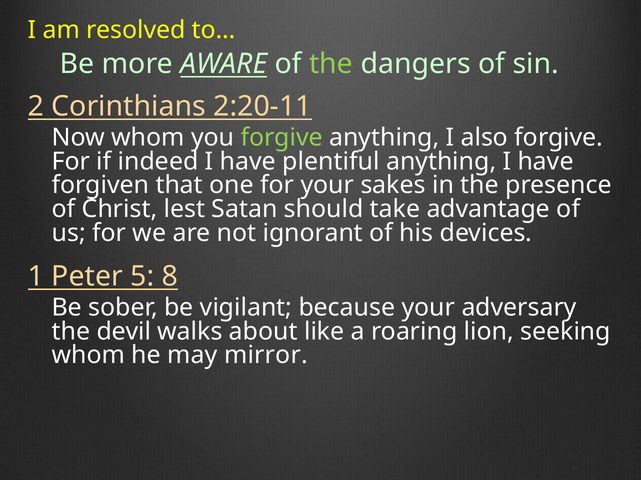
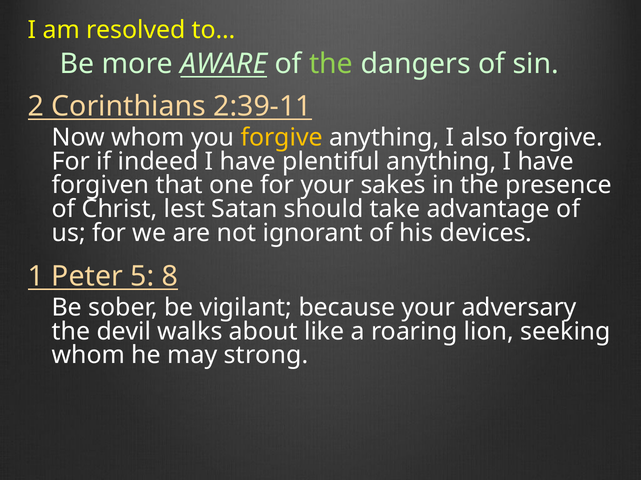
2:20-11: 2:20-11 -> 2:39-11
forgive at (282, 138) colour: light green -> yellow
mirror: mirror -> strong
